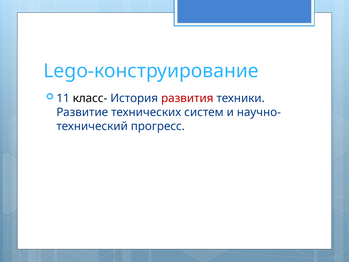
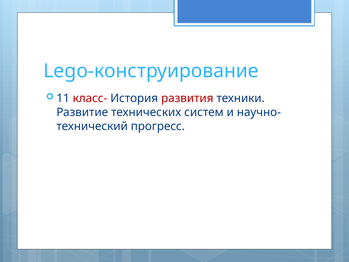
класс- colour: black -> red
